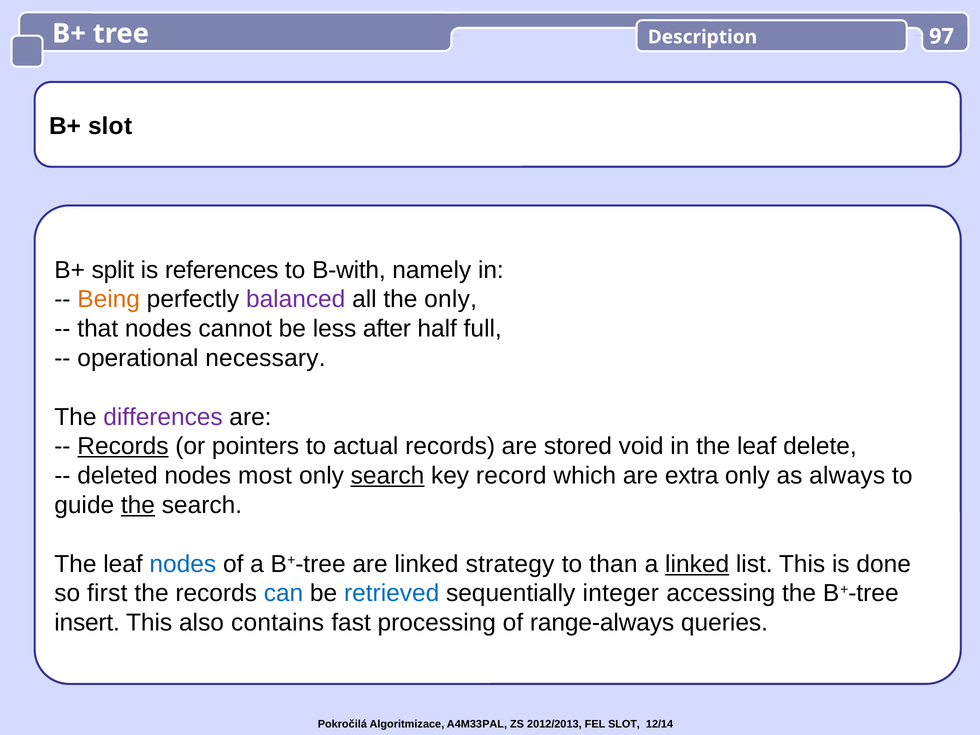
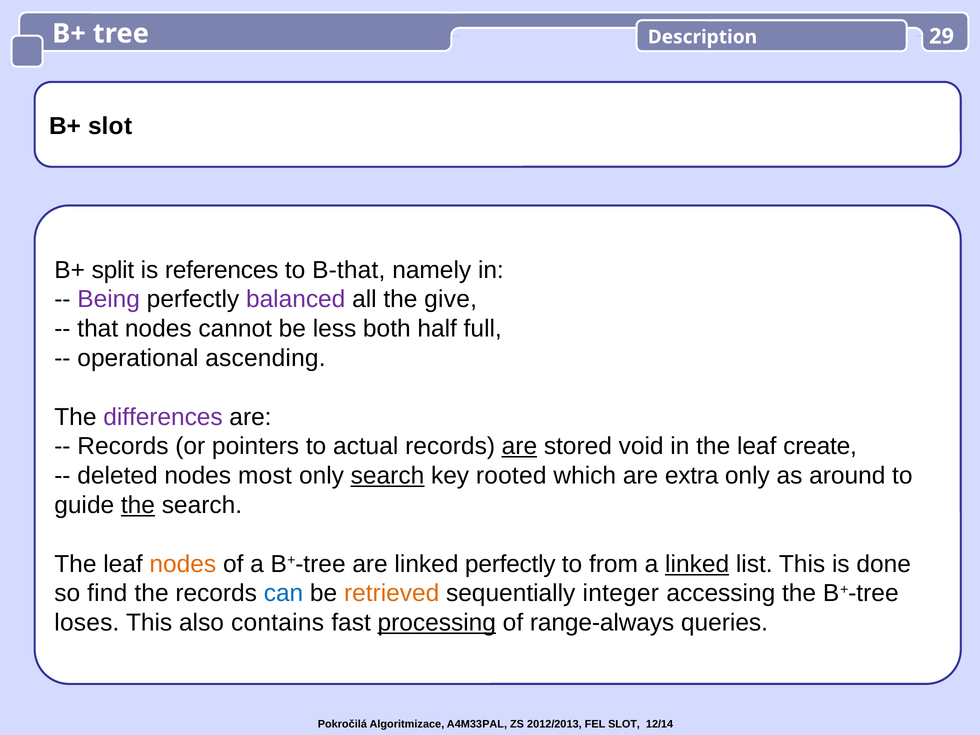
97: 97 -> 29
B-with: B-with -> B-that
Being colour: orange -> purple
the only: only -> give
after: after -> both
necessary: necessary -> ascending
Records at (123, 446) underline: present -> none
are at (519, 446) underline: none -> present
delete: delete -> create
record: record -> rooted
always: always -> around
nodes at (183, 564) colour: blue -> orange
linked strategy: strategy -> perfectly
than: than -> from
first: first -> find
retrieved colour: blue -> orange
insert: insert -> loses
processing underline: none -> present
